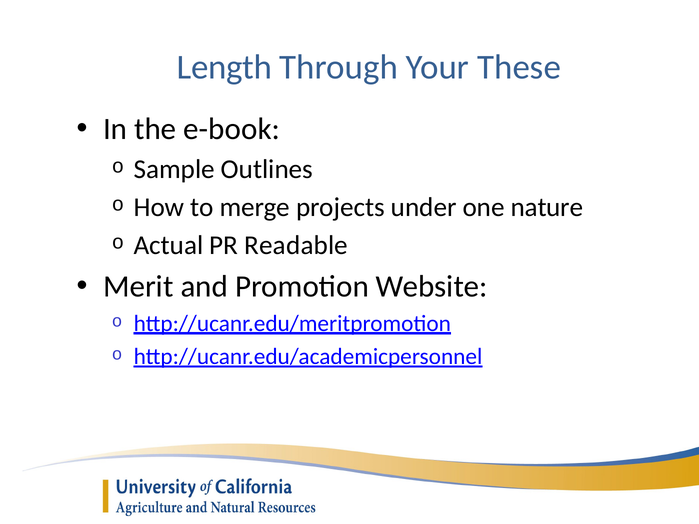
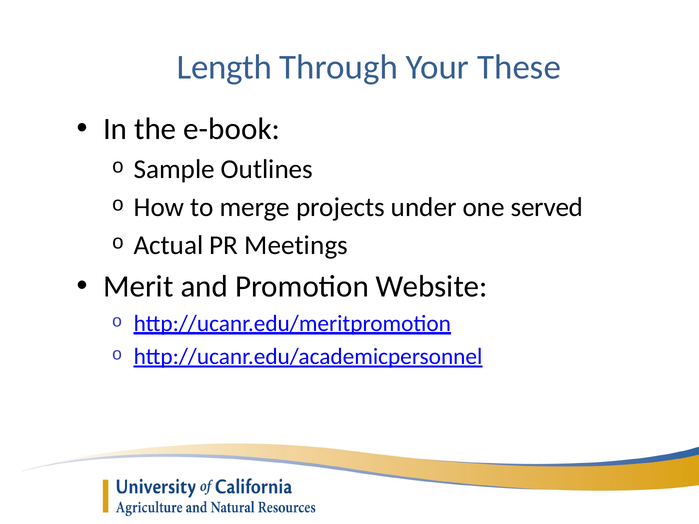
nature: nature -> served
Readable: Readable -> Meetings
